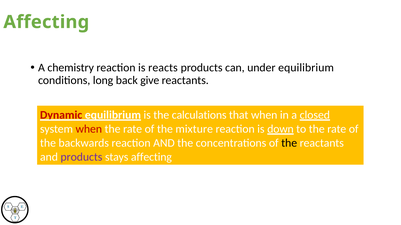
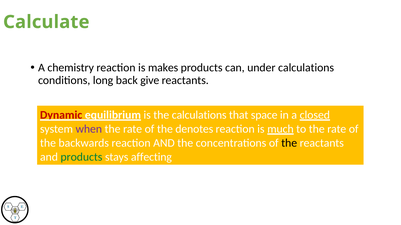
Affecting at (46, 22): Affecting -> Calculate
reacts: reacts -> makes
under equilibrium: equilibrium -> calculations
that when: when -> space
when at (89, 129) colour: red -> purple
mixture: mixture -> denotes
down: down -> much
products at (81, 157) colour: purple -> green
